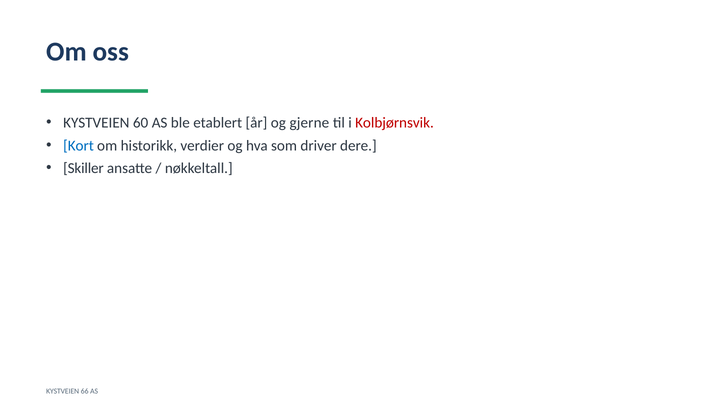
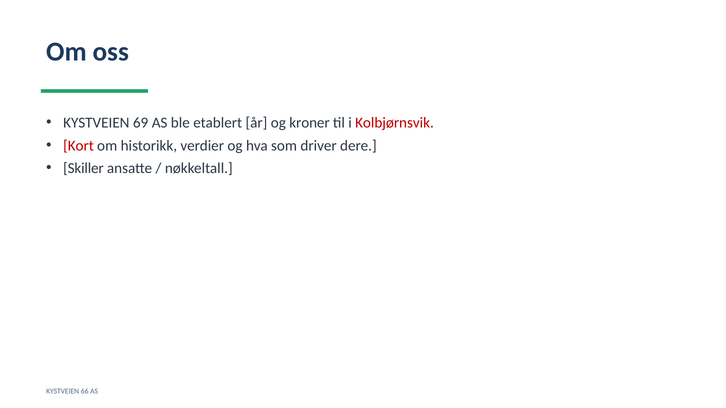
60: 60 -> 69
gjerne: gjerne -> kroner
Kort colour: blue -> red
